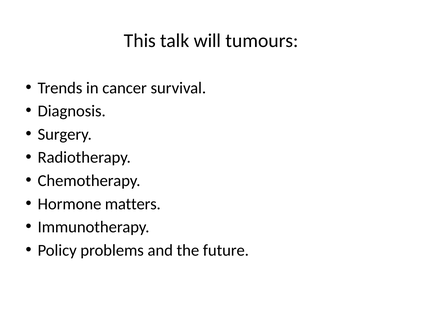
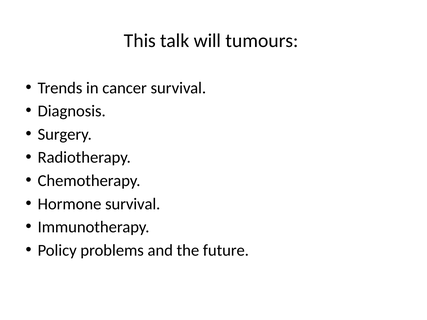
Hormone matters: matters -> survival
